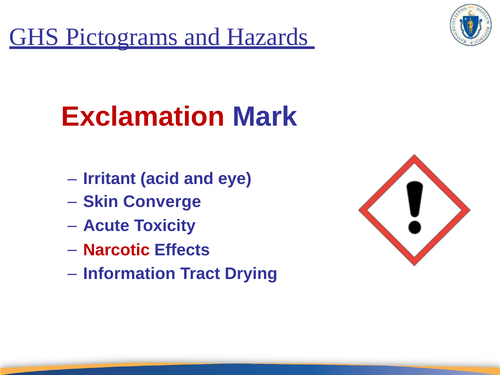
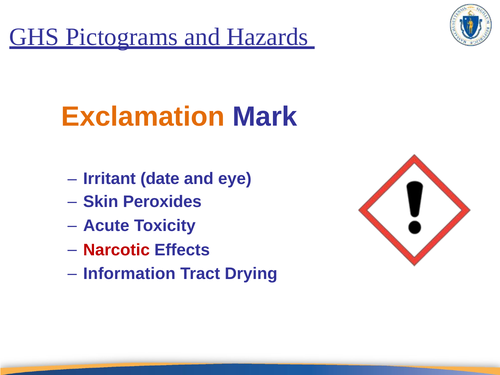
Exclamation colour: red -> orange
acid: acid -> date
Converge: Converge -> Peroxides
